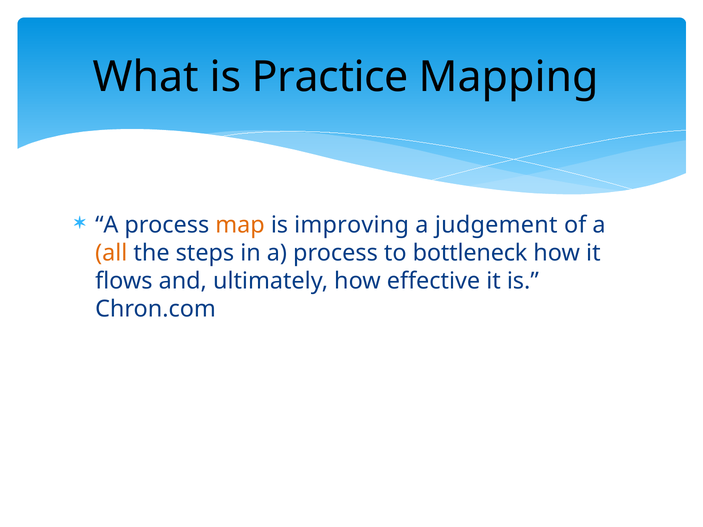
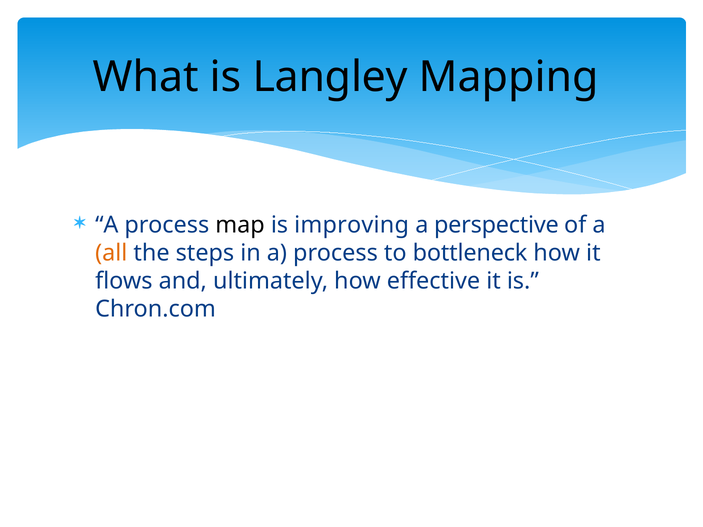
Practice: Practice -> Langley
map colour: orange -> black
judgement: judgement -> perspective
